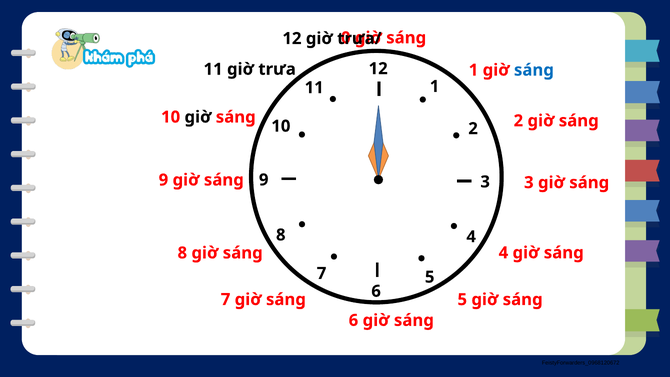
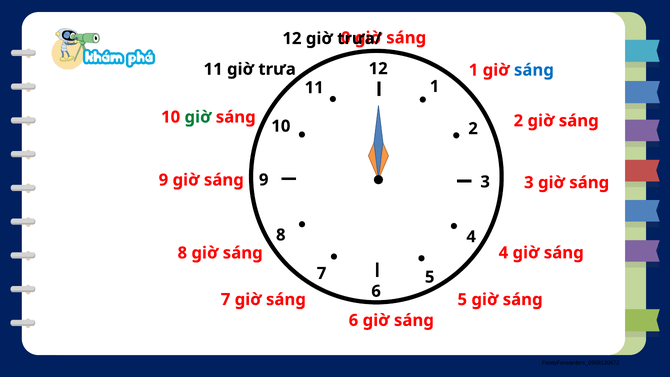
giờ at (198, 117) colour: black -> green
